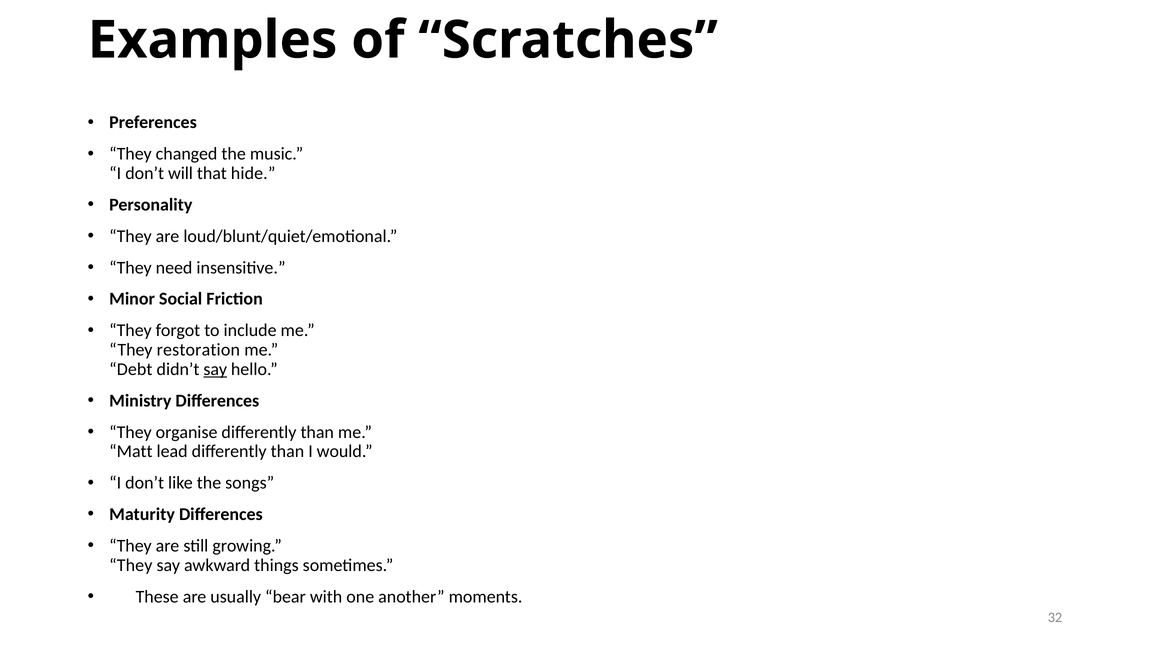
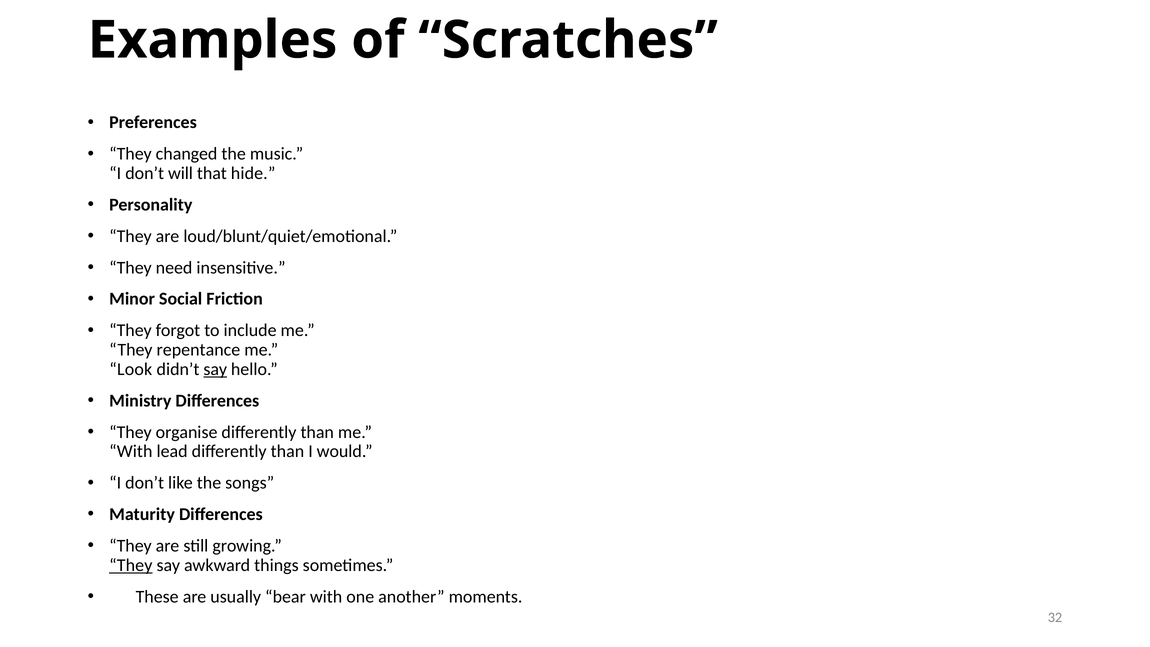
restoration: restoration -> repentance
Debt: Debt -> Look
Matt at (131, 451): Matt -> With
They at (131, 565) underline: none -> present
